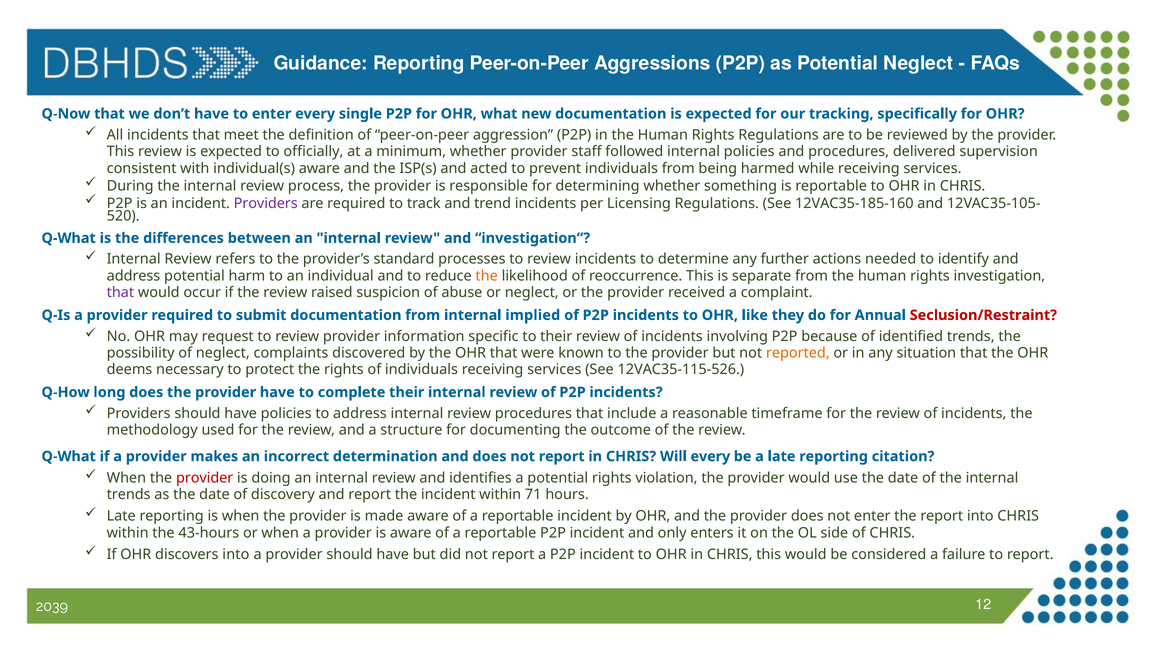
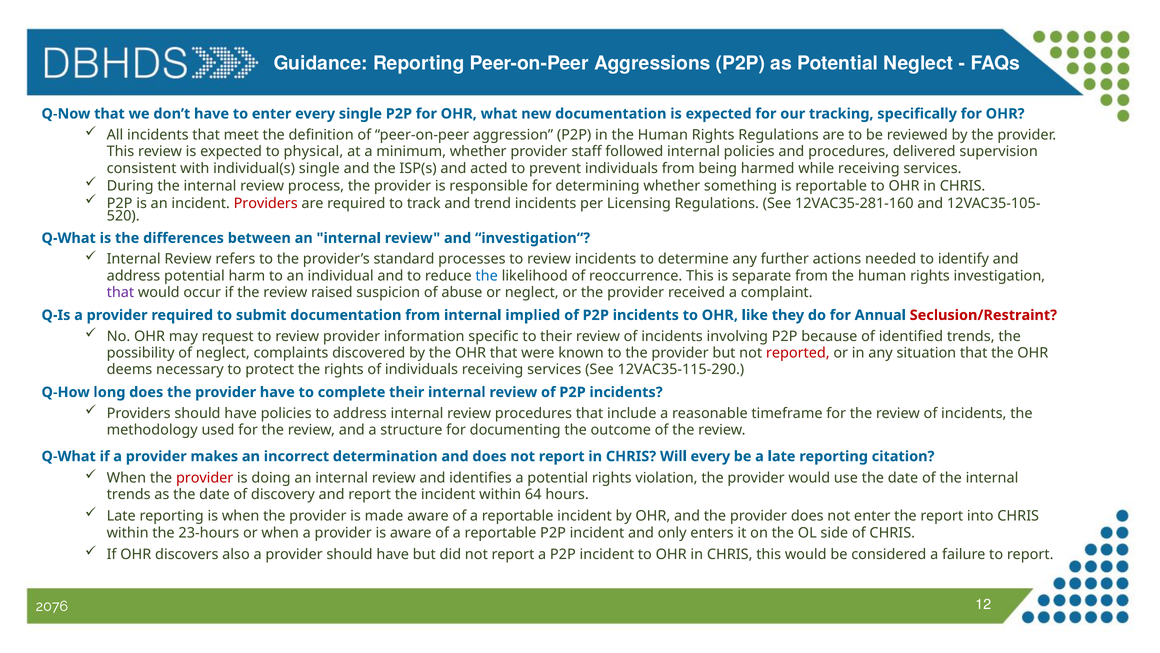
officially: officially -> physical
individual(s aware: aware -> single
Providers at (266, 203) colour: purple -> red
12VAC35-185-160: 12VAC35-185-160 -> 12VAC35-281-160
the at (487, 276) colour: orange -> blue
reported colour: orange -> red
12VAC35-115-526: 12VAC35-115-526 -> 12VAC35-115-290
71: 71 -> 64
43-hours: 43-hours -> 23-hours
discovers into: into -> also
2039: 2039 -> 2076
